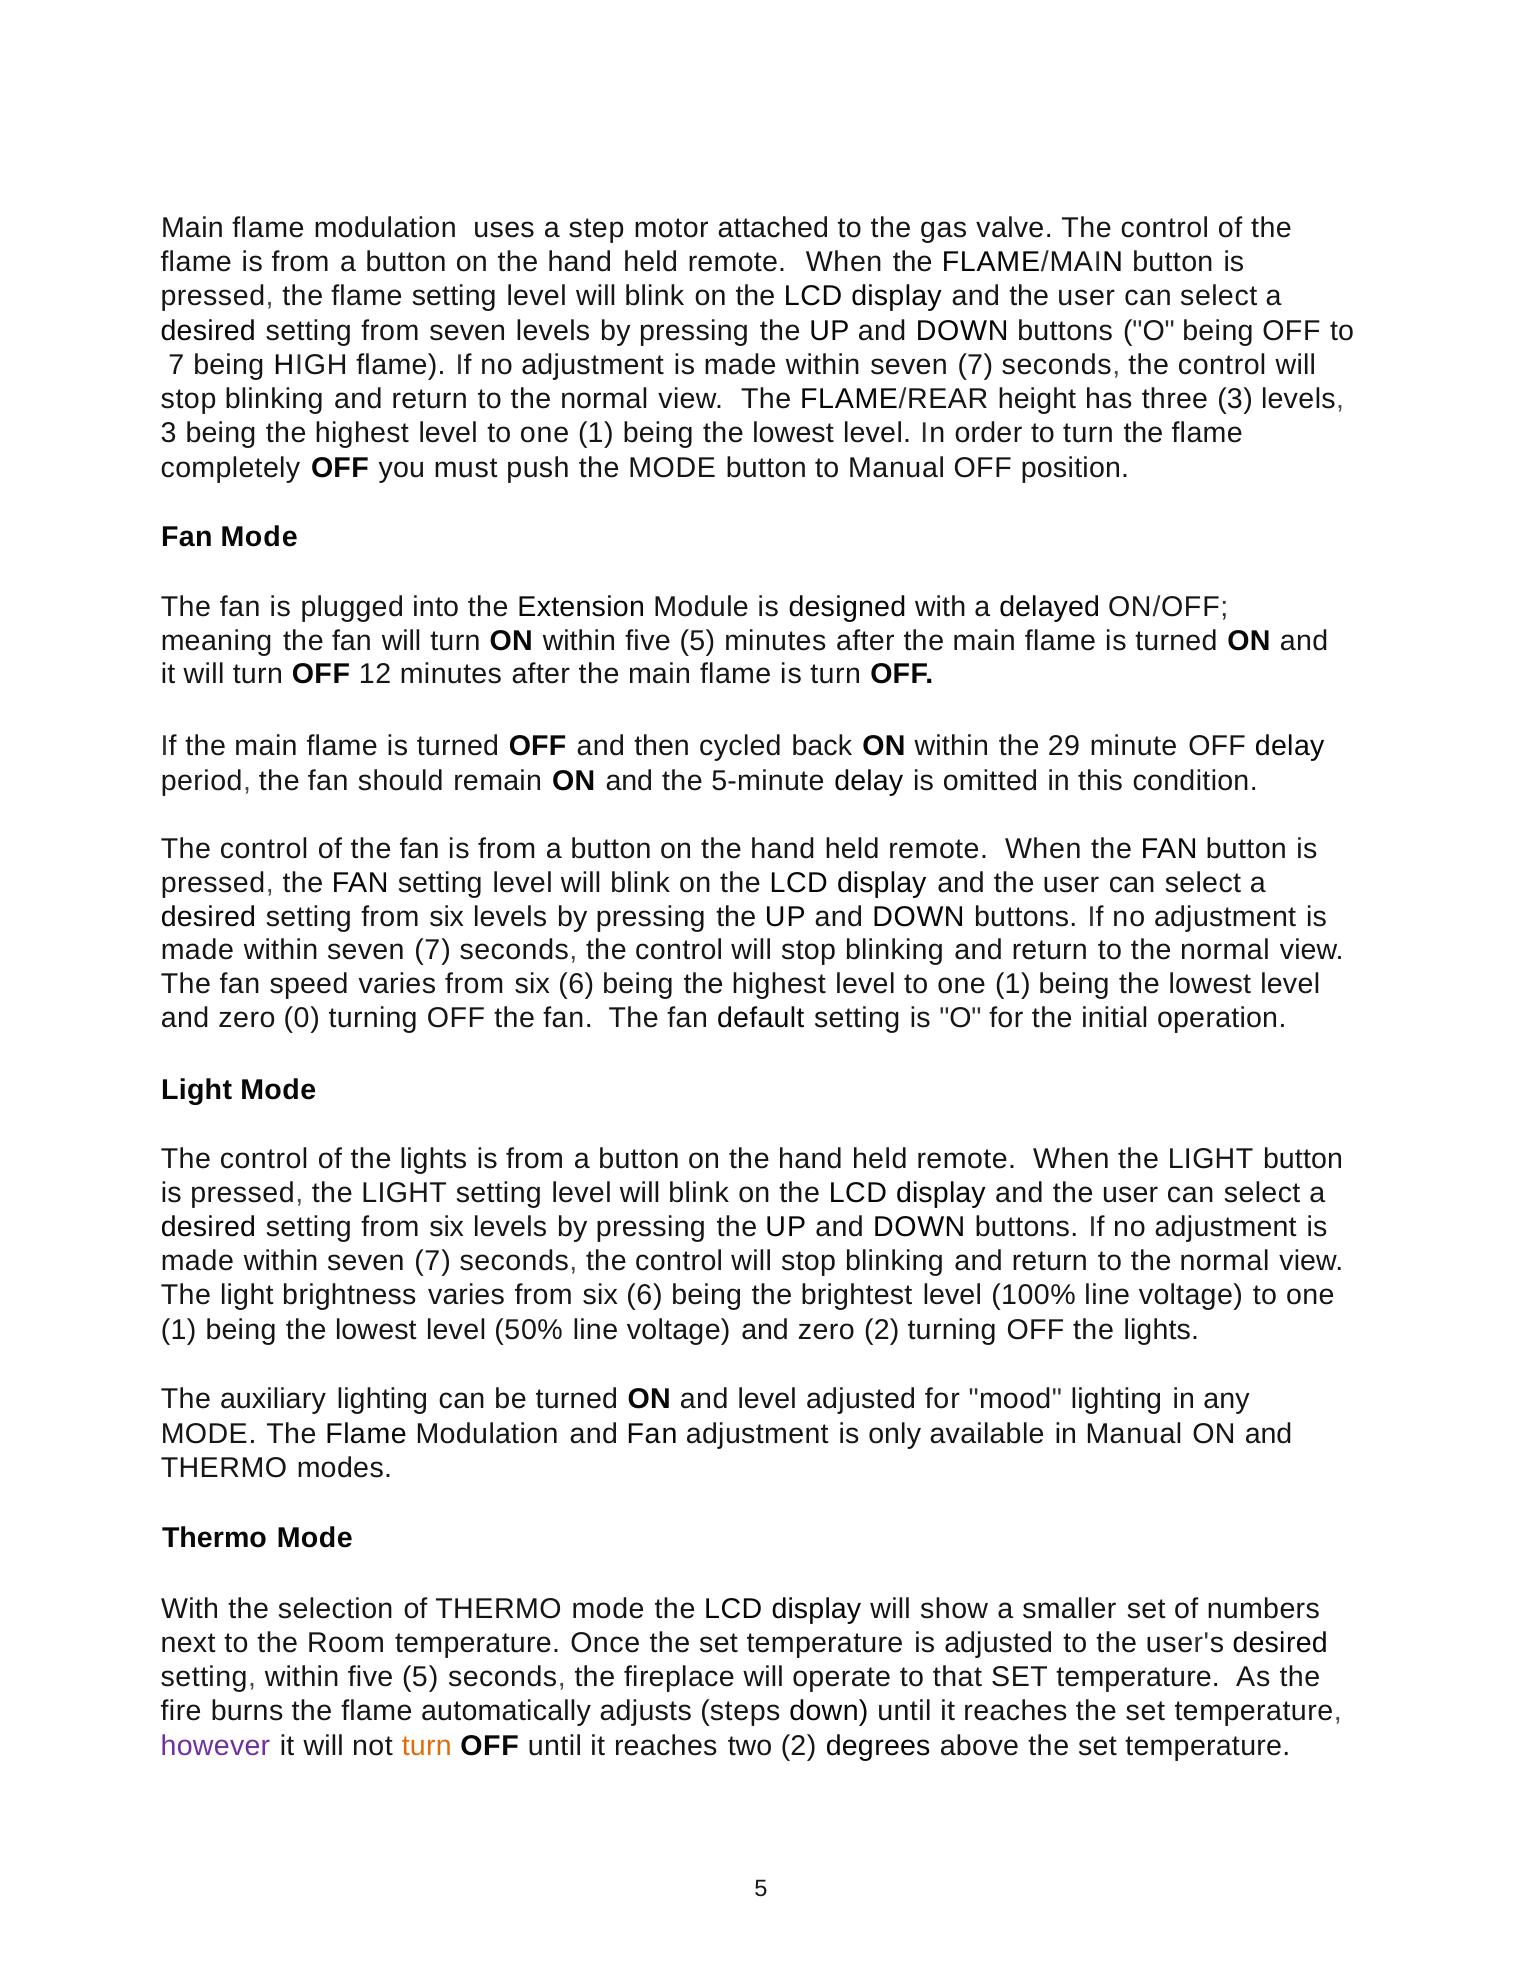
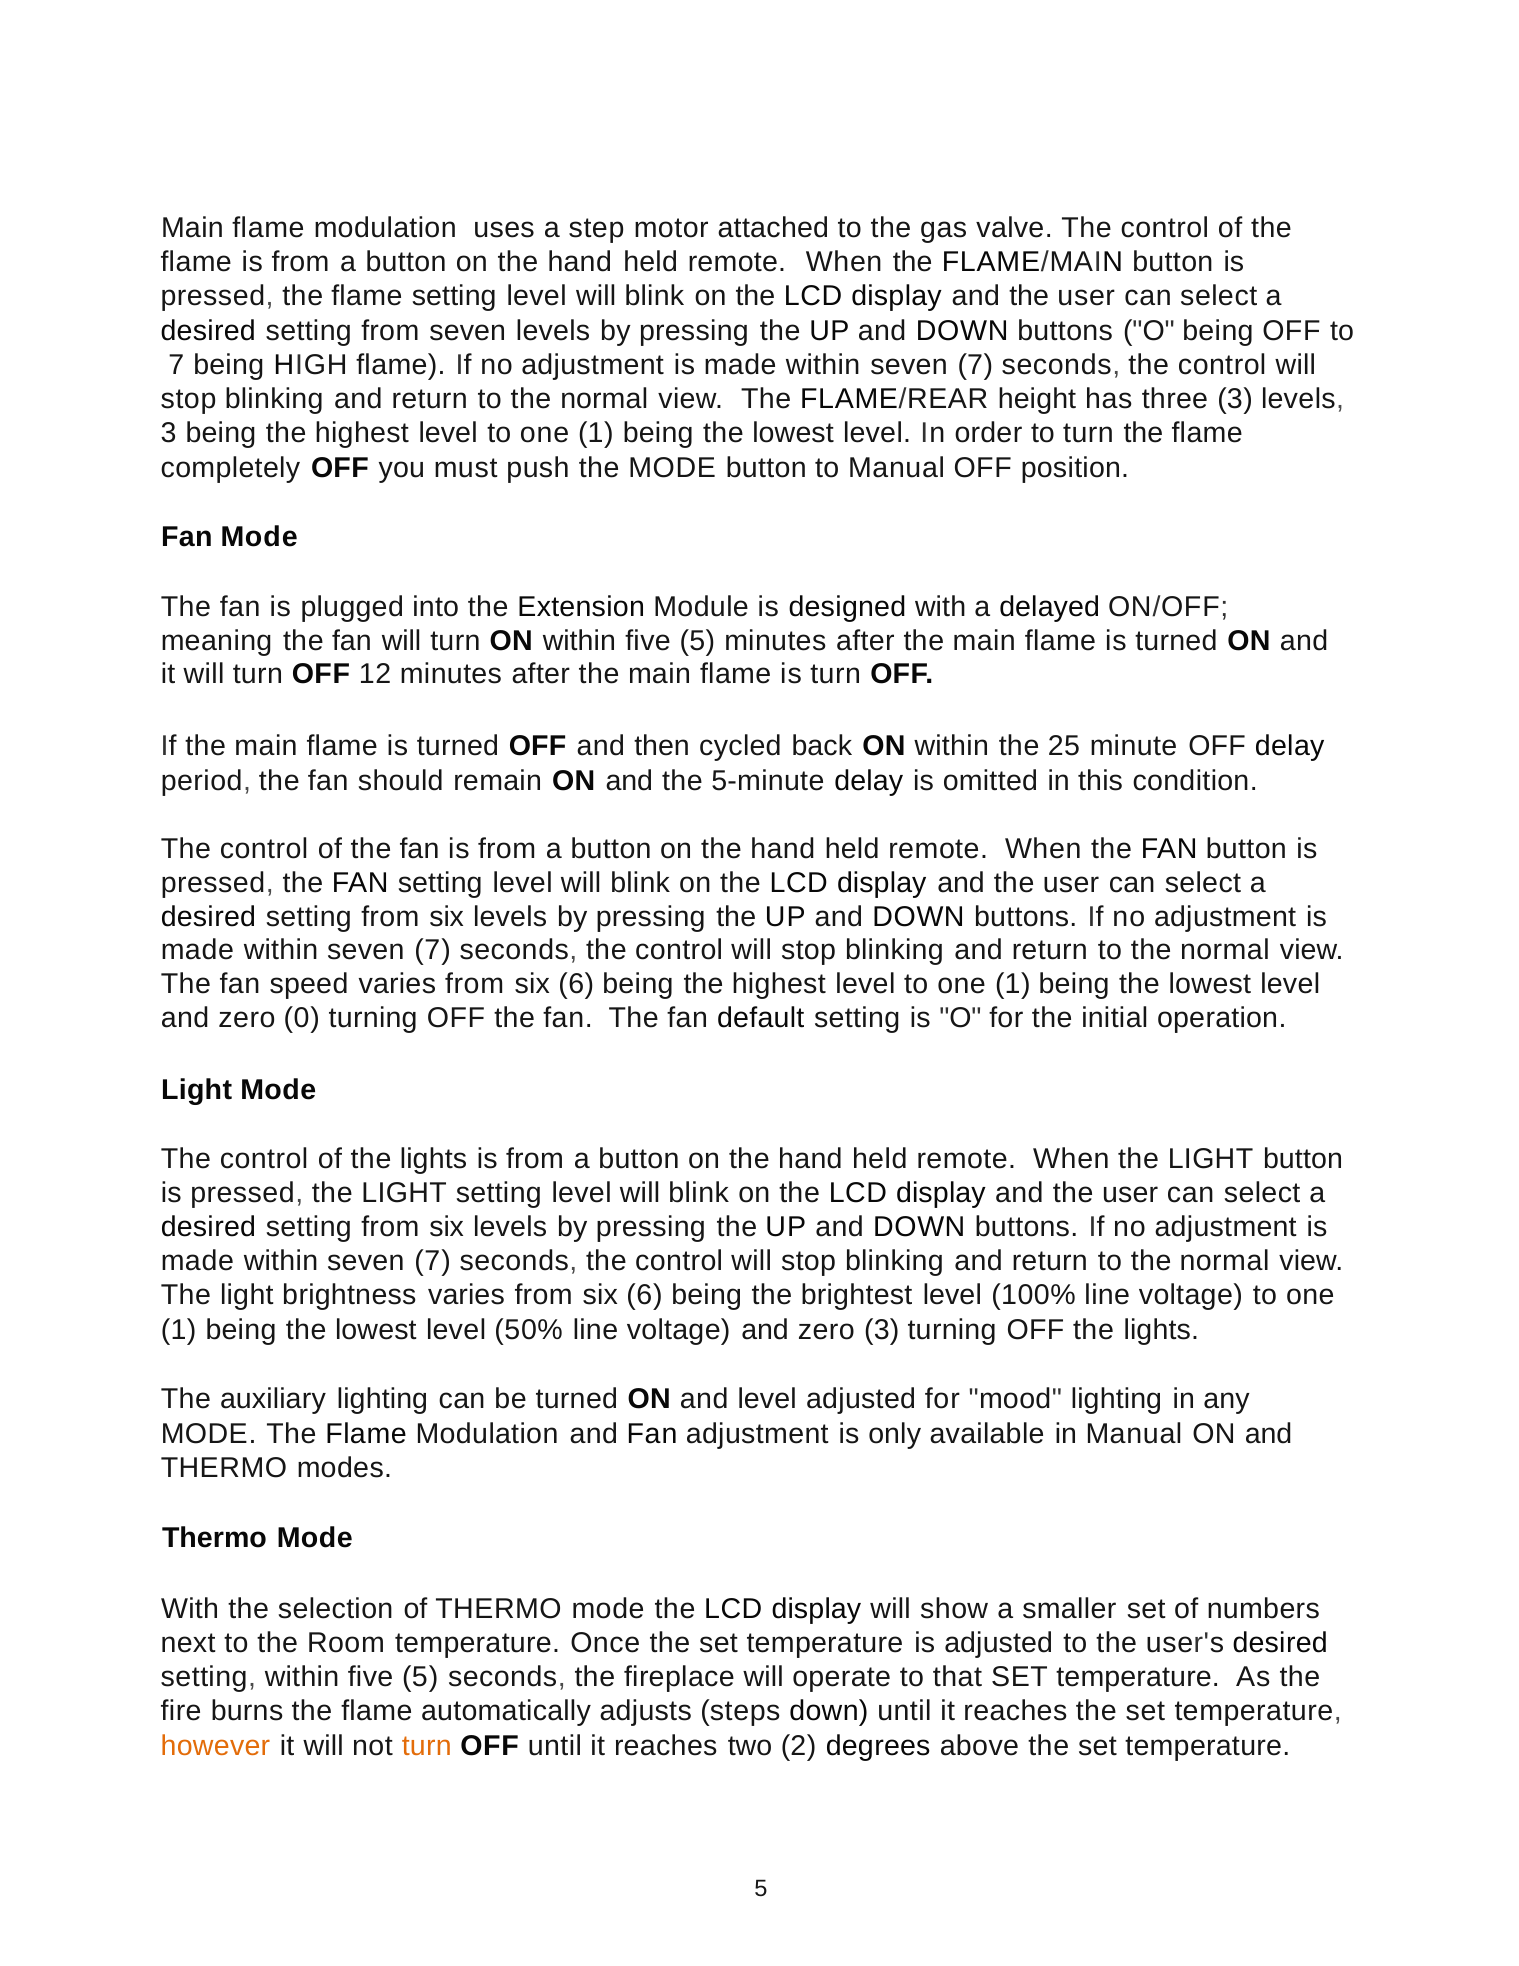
29: 29 -> 25
zero 2: 2 -> 3
however colour: purple -> orange
